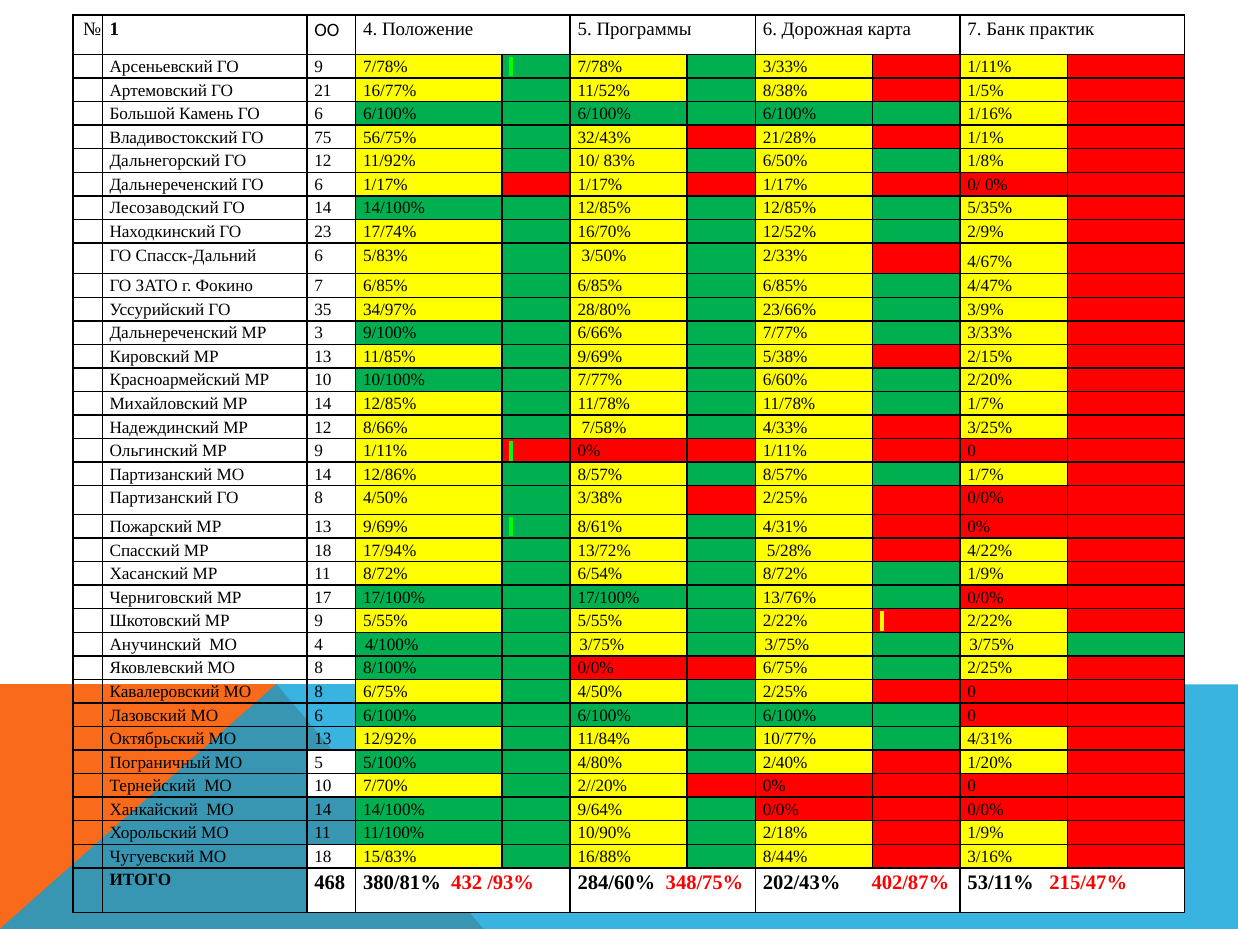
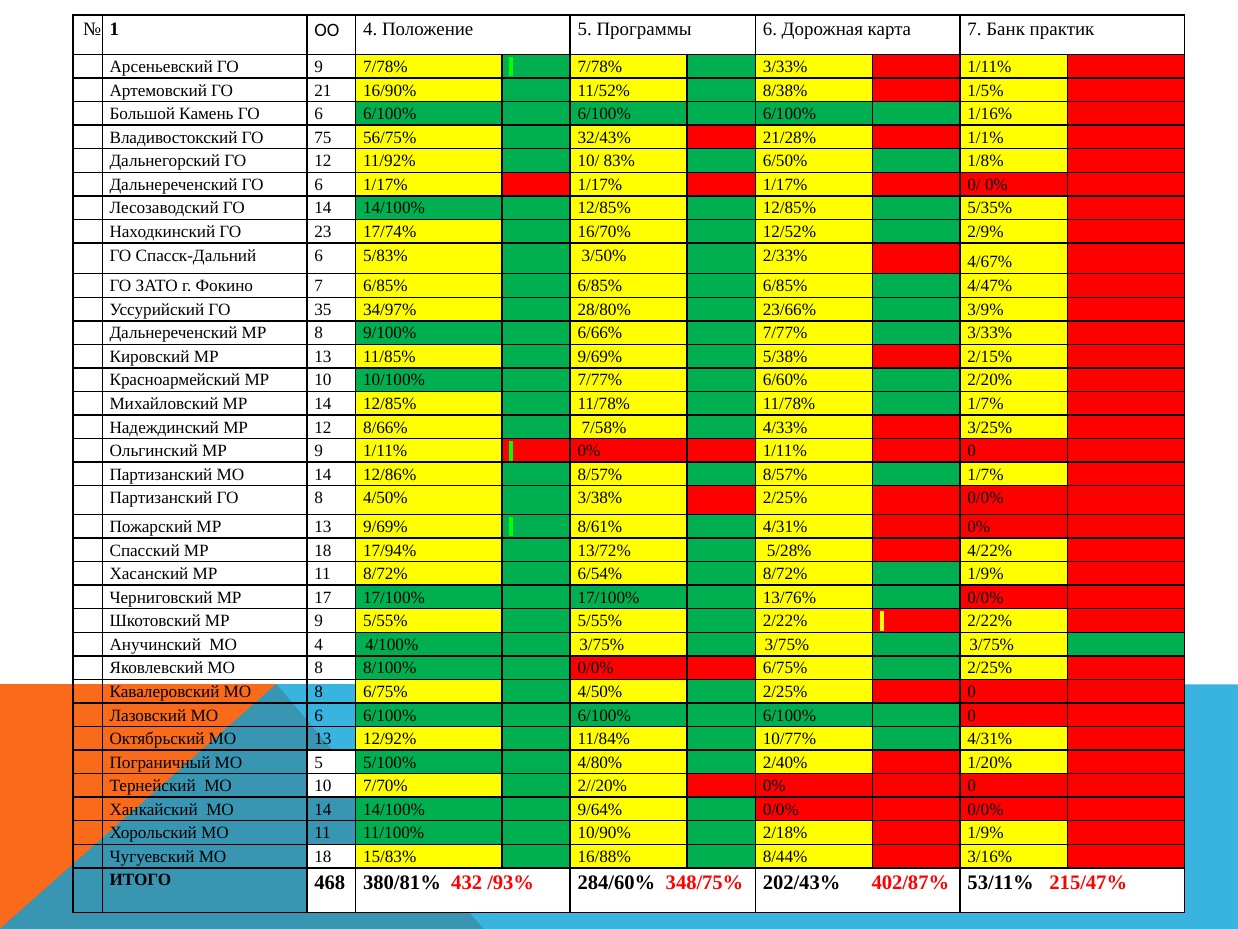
16/77%: 16/77% -> 16/90%
МР 3: 3 -> 8
